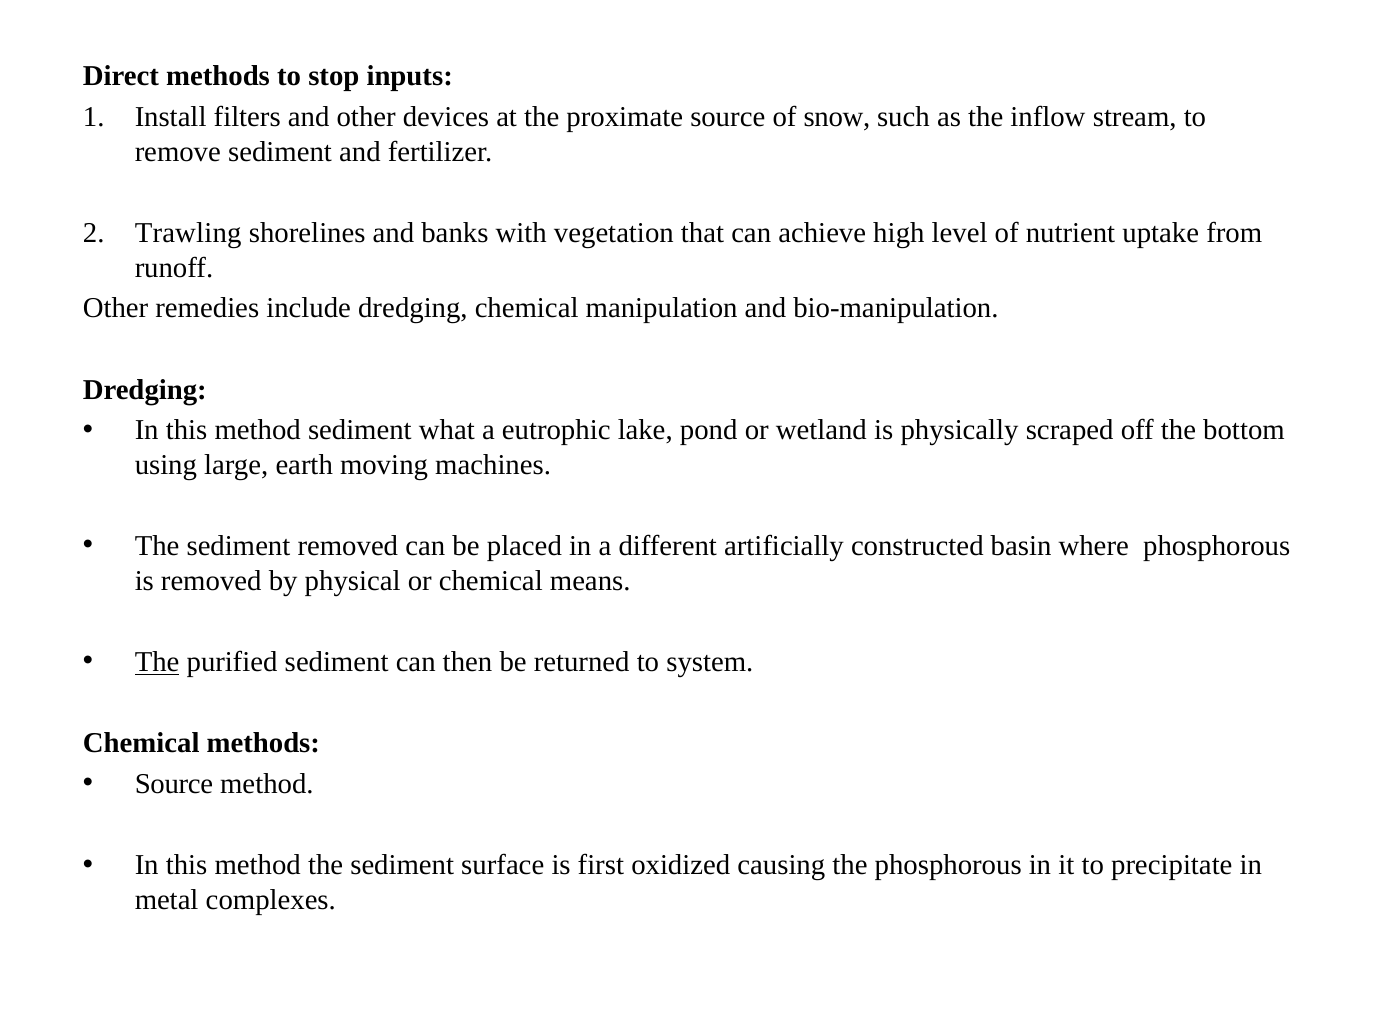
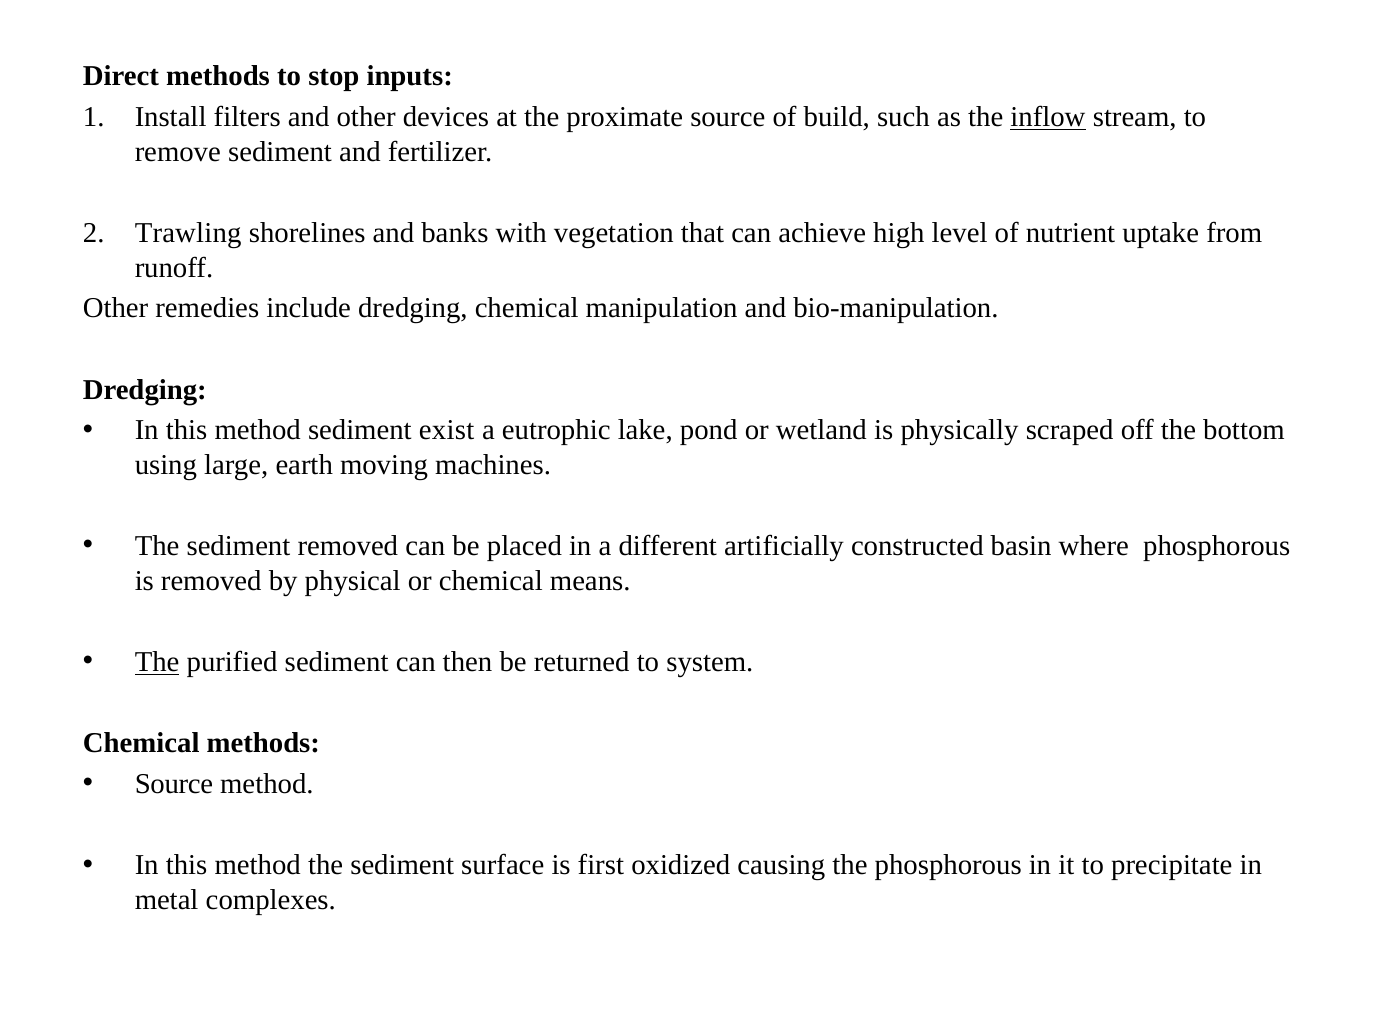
snow: snow -> build
inflow underline: none -> present
what: what -> exist
